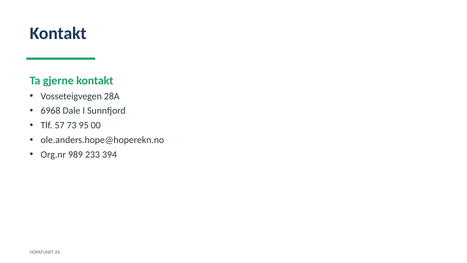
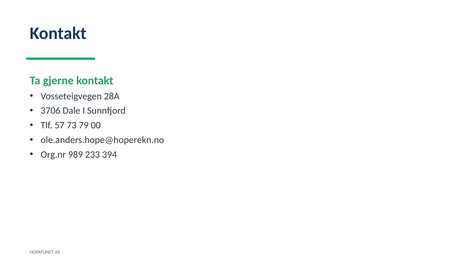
6968: 6968 -> 3706
95: 95 -> 79
